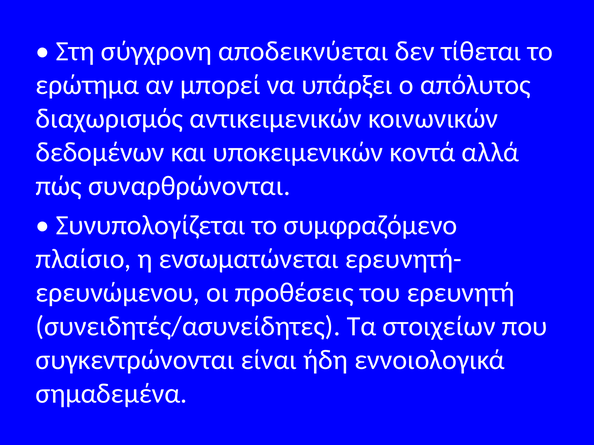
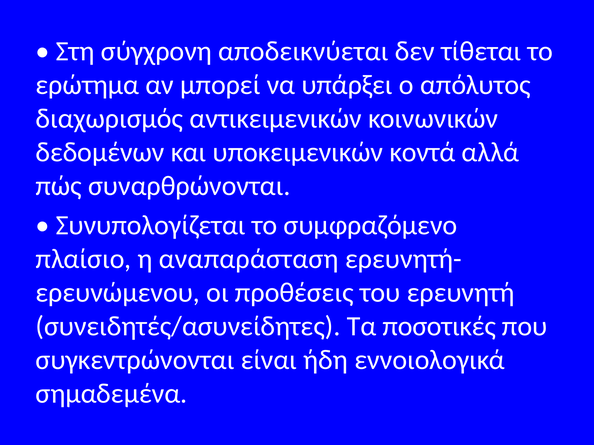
ενσωματώνεται: ενσωματώνεται -> αναπαράσταση
στοιχείων: στοιχείων -> ποσοτικές
